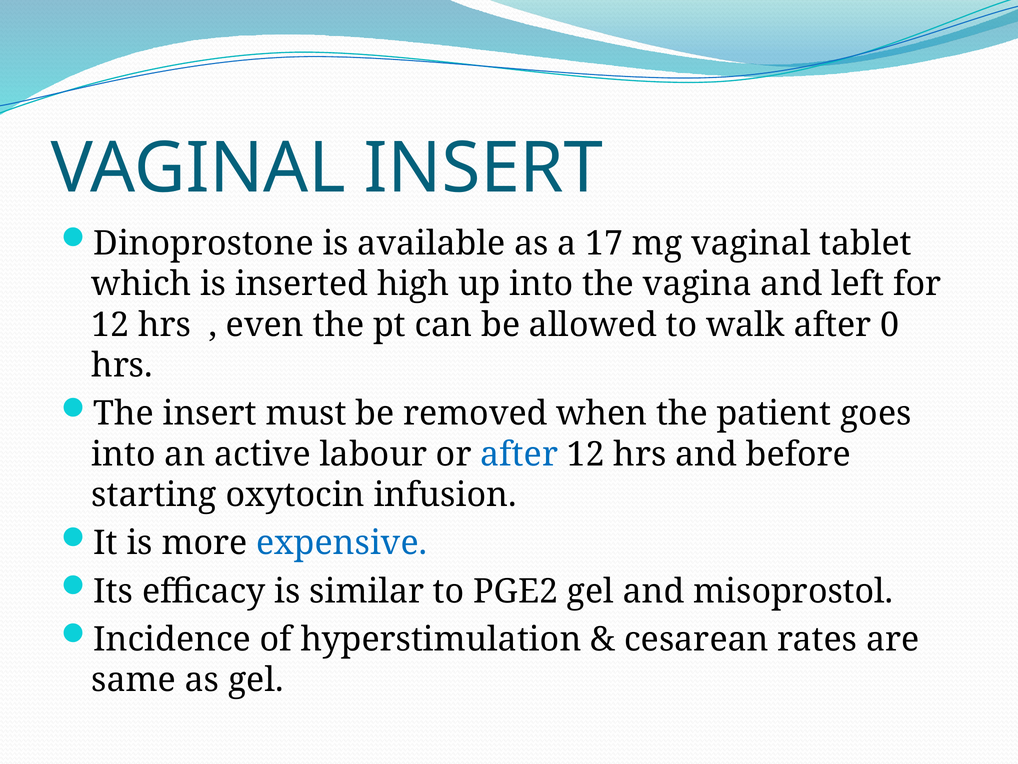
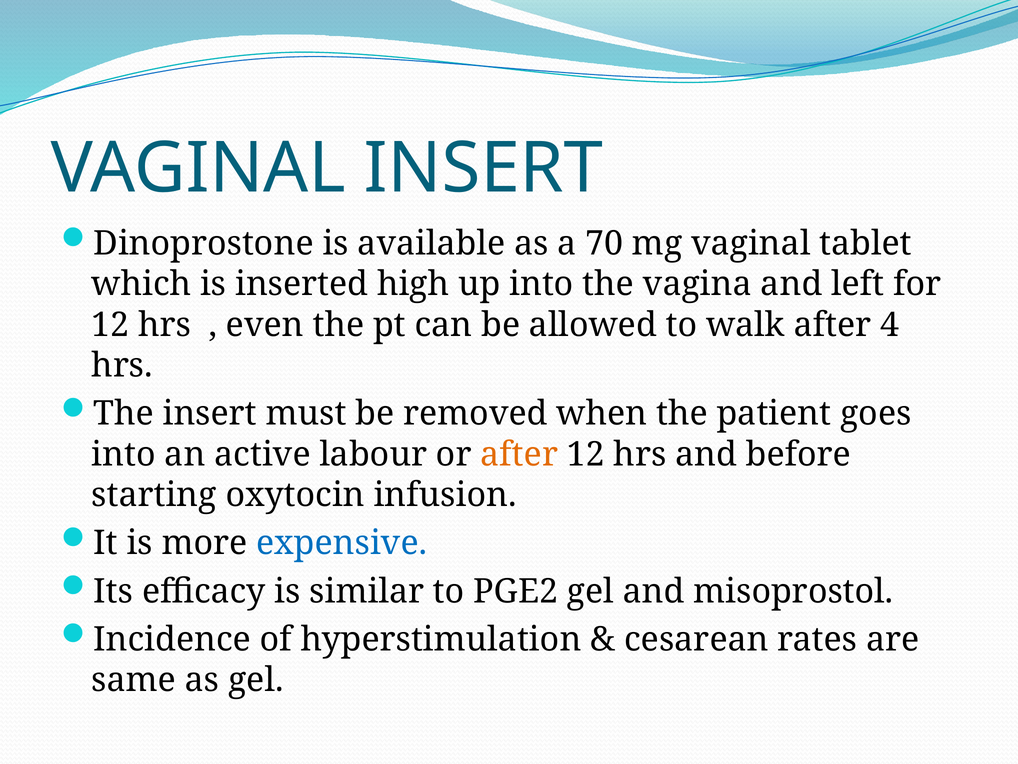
17: 17 -> 70
0: 0 -> 4
after at (519, 454) colour: blue -> orange
